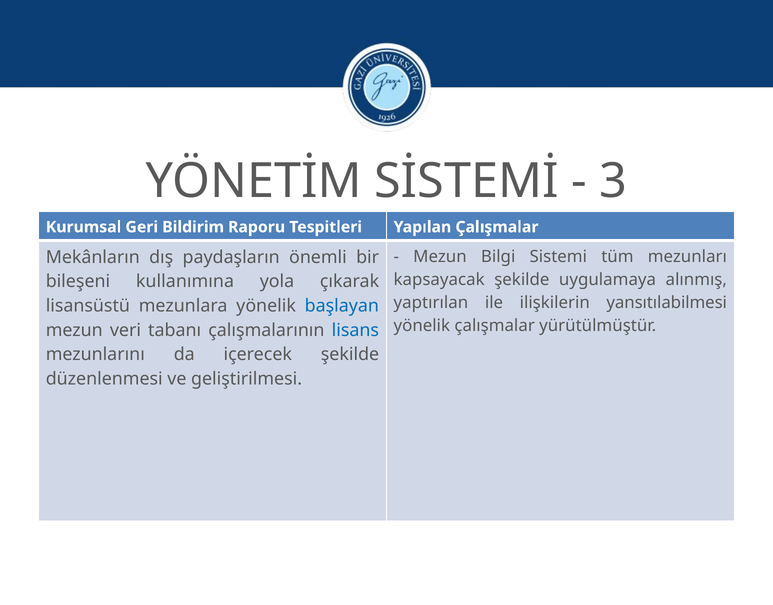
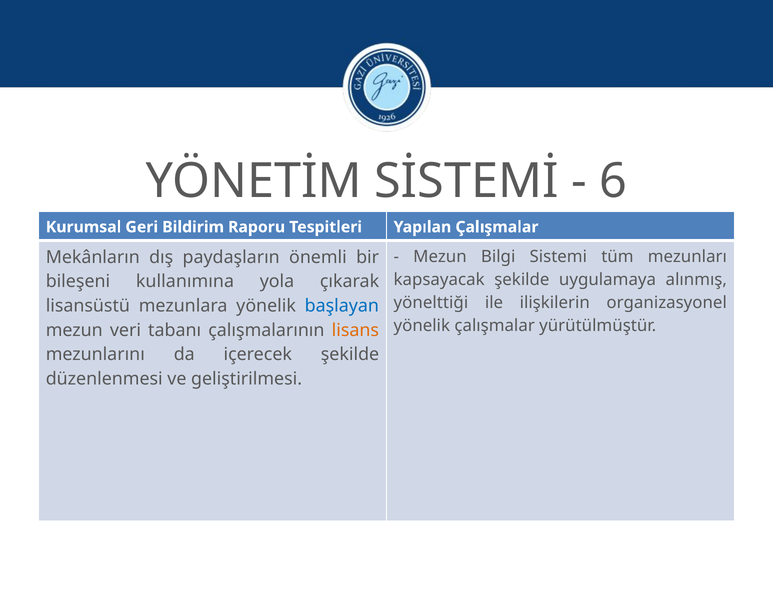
3: 3 -> 6
yaptırılan: yaptırılan -> yönelttiği
yansıtılabilmesi: yansıtılabilmesi -> organizasyonel
lisans colour: blue -> orange
